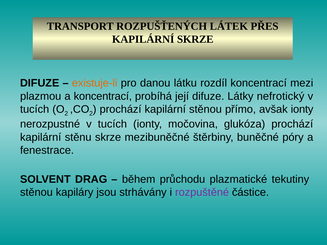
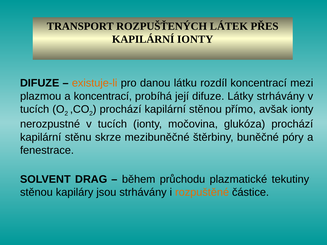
KAPILÁRNÍ SKRZE: SKRZE -> IONTY
Látky nefrotický: nefrotický -> strhávány
rozpuštěné colour: purple -> orange
